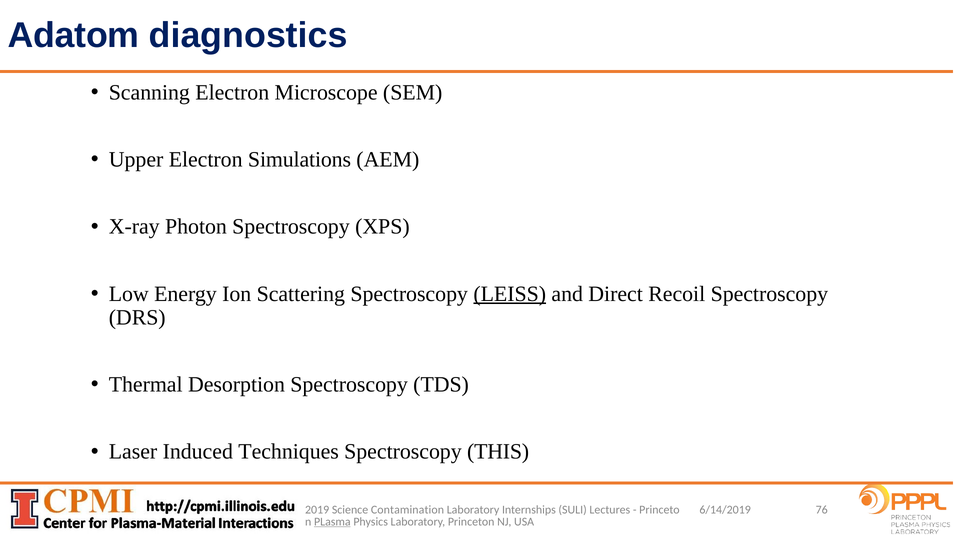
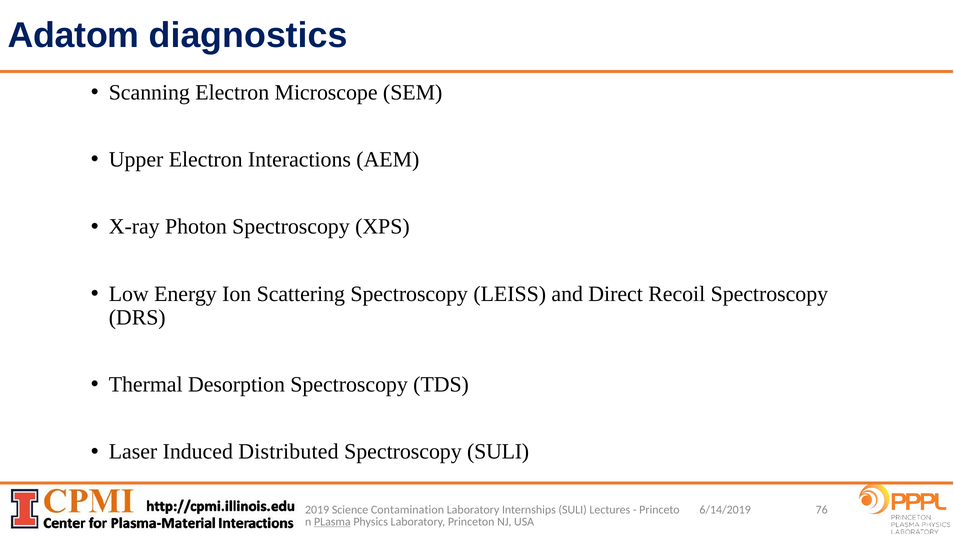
Simulations: Simulations -> Interactions
LEISS underline: present -> none
Techniques: Techniques -> Distributed
Spectroscopy THIS: THIS -> SULI
